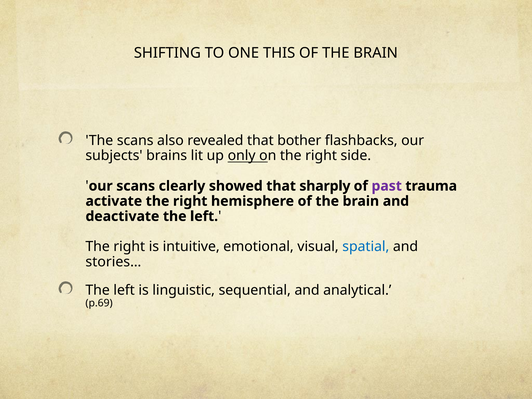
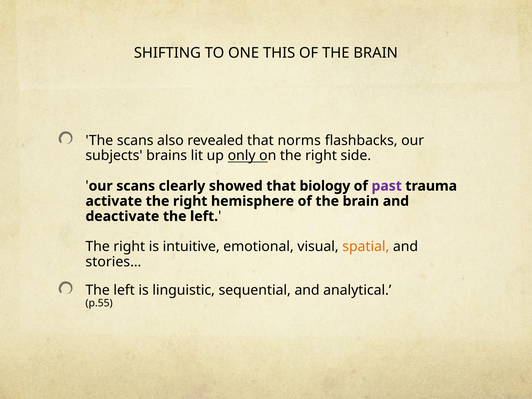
bother: bother -> norms
sharply: sharply -> biology
spatial colour: blue -> orange
p.69: p.69 -> p.55
